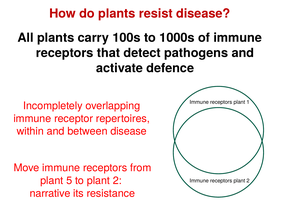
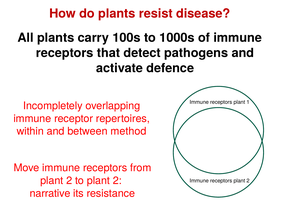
between disease: disease -> method
5 at (69, 181): 5 -> 2
